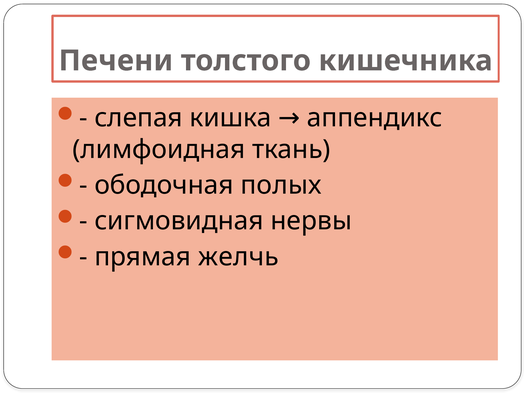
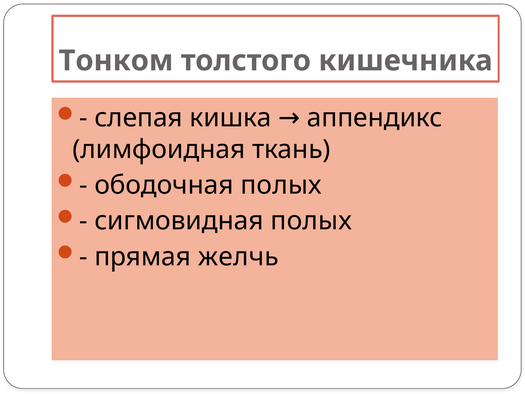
Печени: Печени -> Тонком
сигмовидная нервы: нервы -> полых
